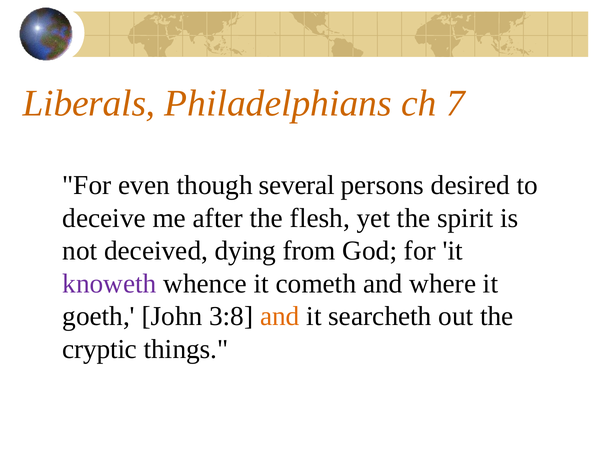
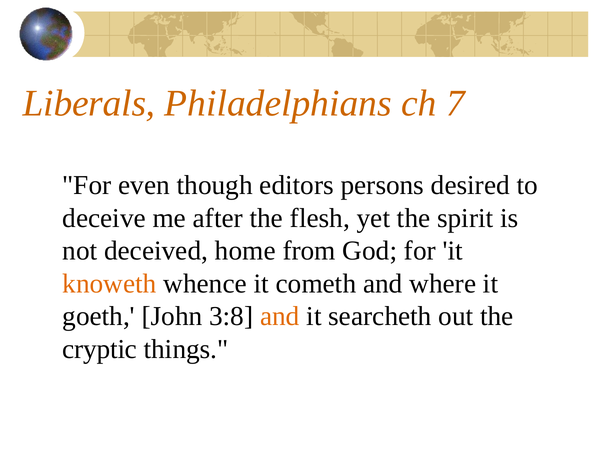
several: several -> editors
dying: dying -> home
knoweth colour: purple -> orange
